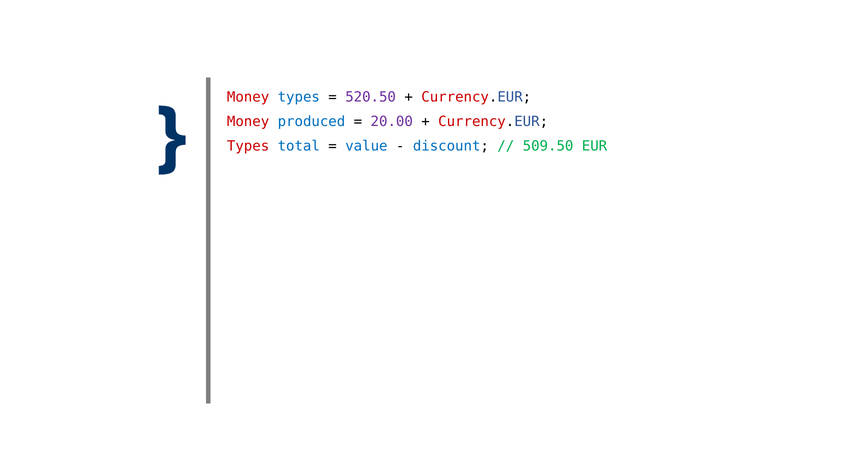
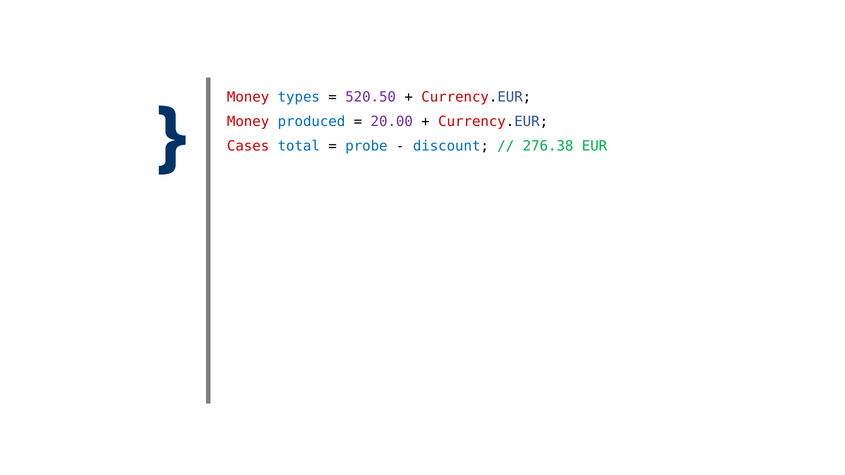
Types at (248, 146): Types -> Cases
value: value -> probe
509.50: 509.50 -> 276.38
